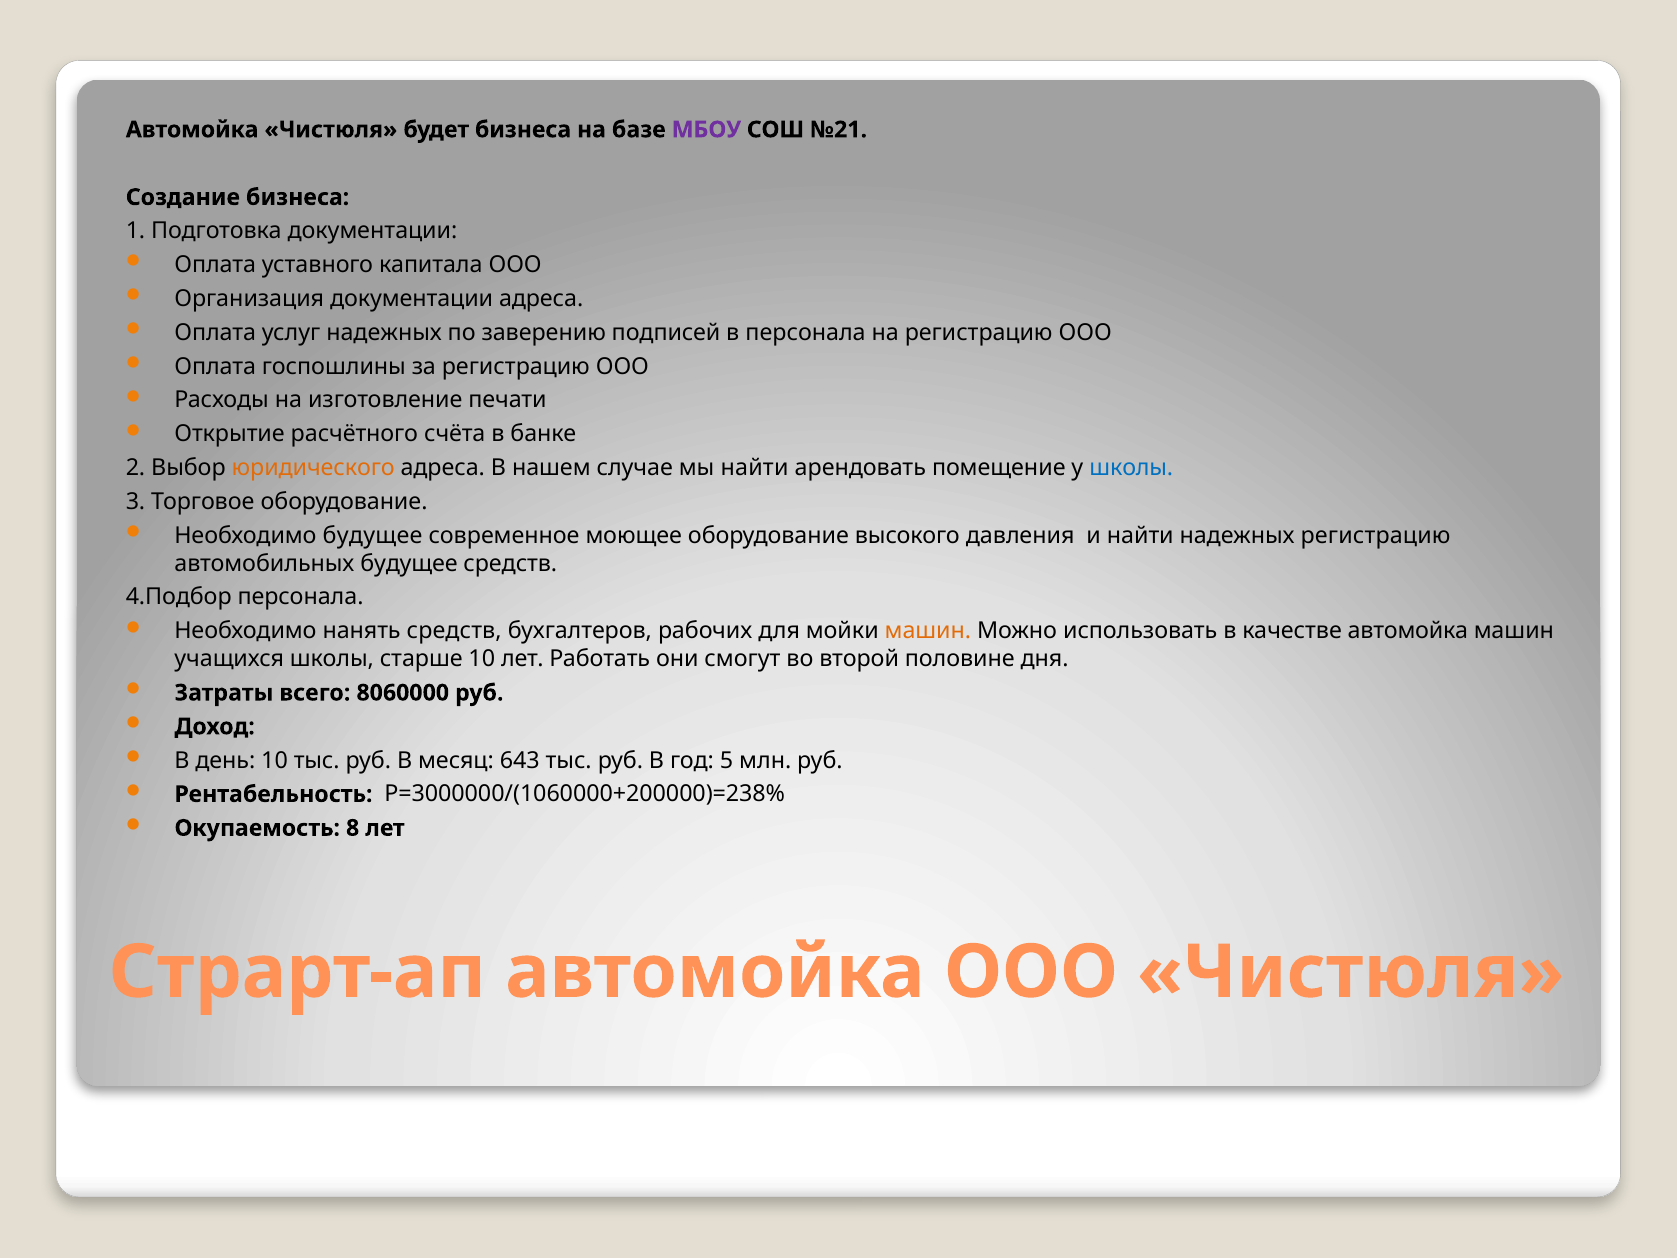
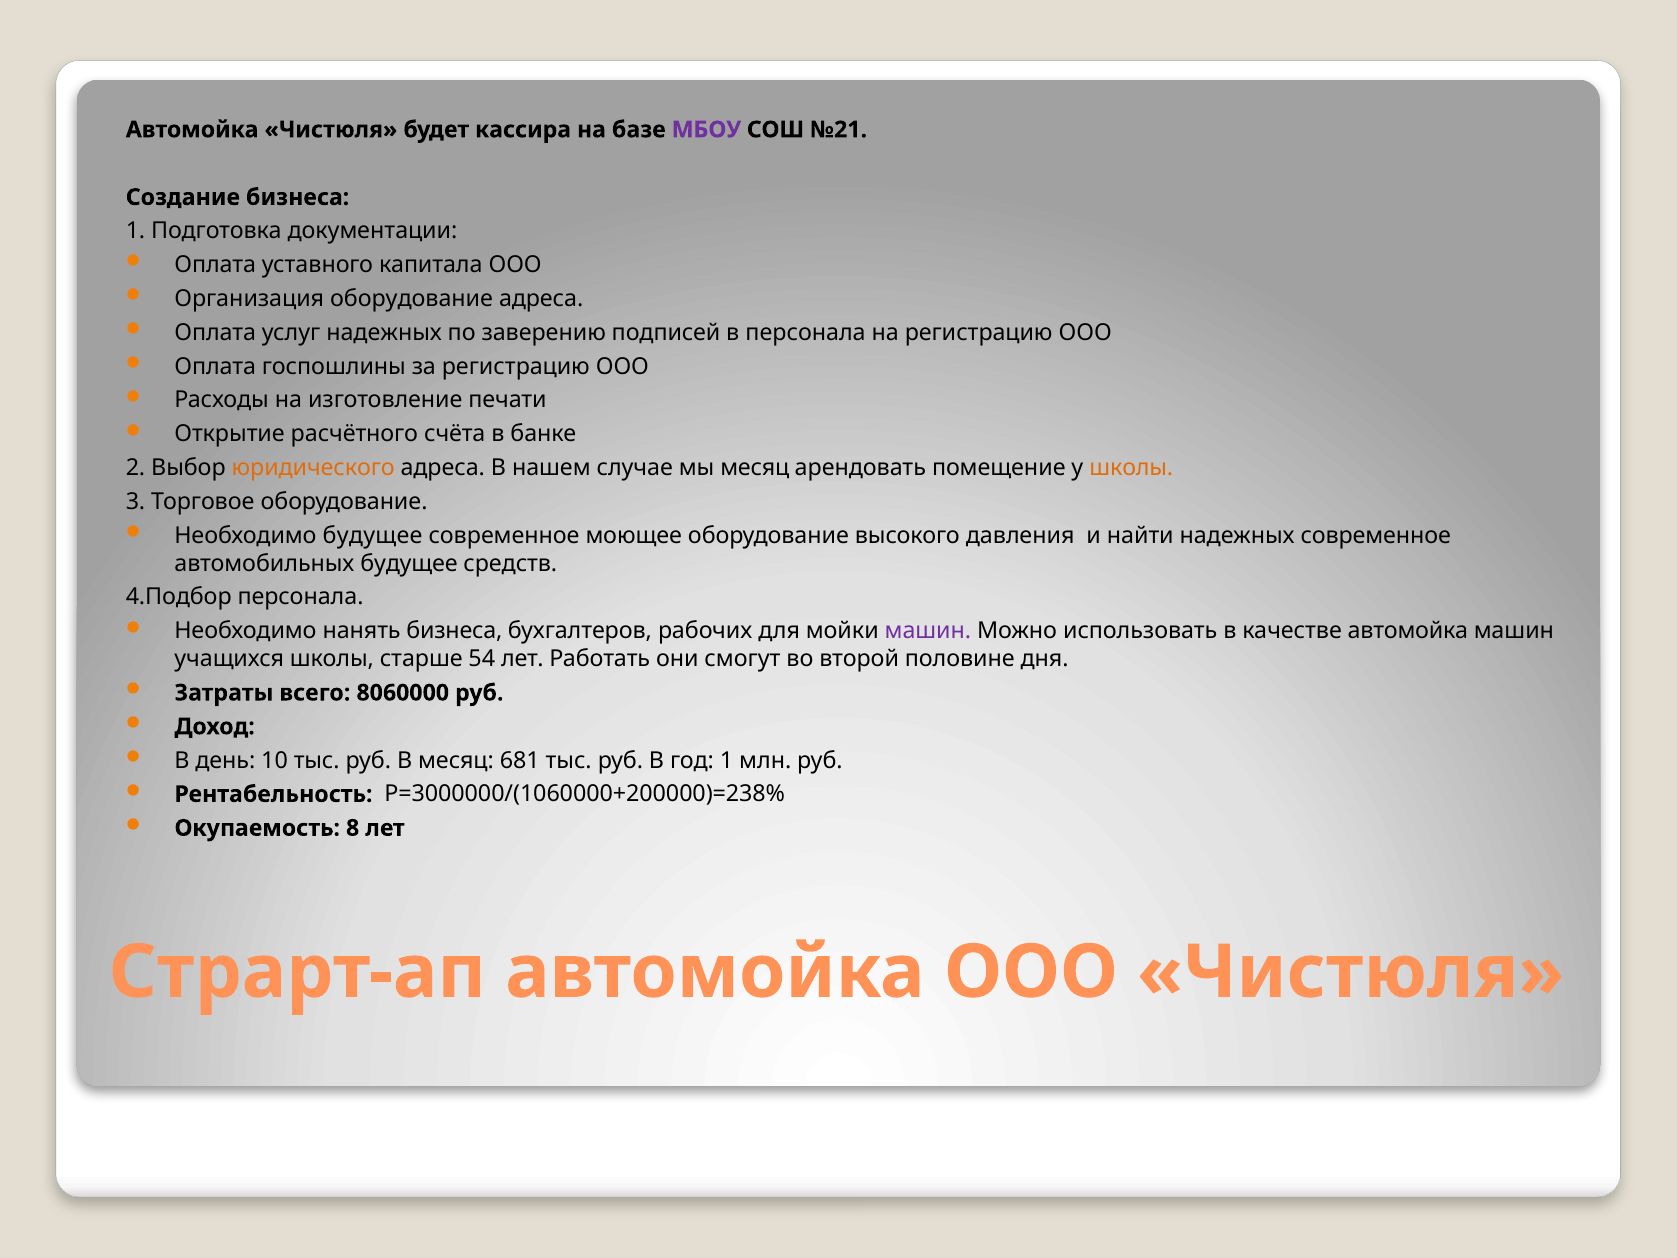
будет бизнеса: бизнеса -> кассира
Организация документации: документации -> оборудование
мы найти: найти -> месяц
школы at (1131, 468) colour: blue -> orange
надежных регистрацию: регистрацию -> современное
нанять средств: средств -> бизнеса
машин at (928, 631) colour: orange -> purple
старше 10: 10 -> 54
643: 643 -> 681
год 5: 5 -> 1
